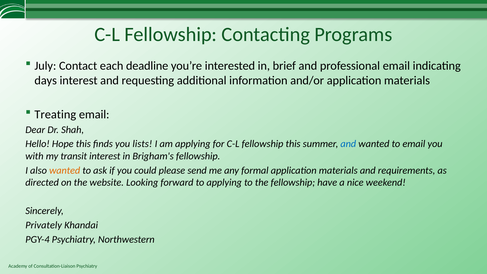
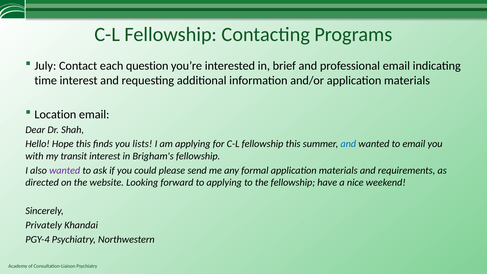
deadline: deadline -> question
days: days -> time
Treating: Treating -> Location
wanted at (65, 170) colour: orange -> purple
